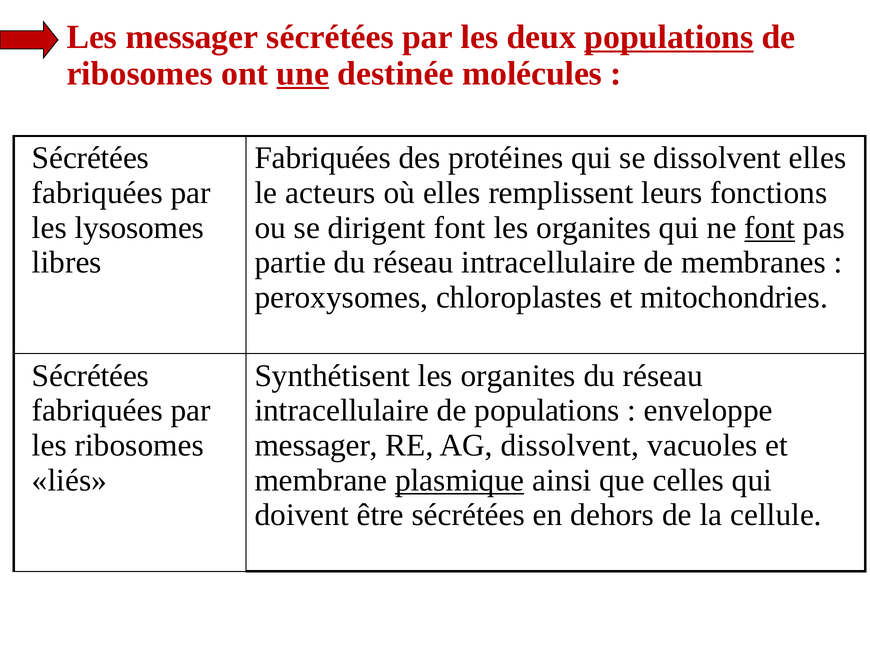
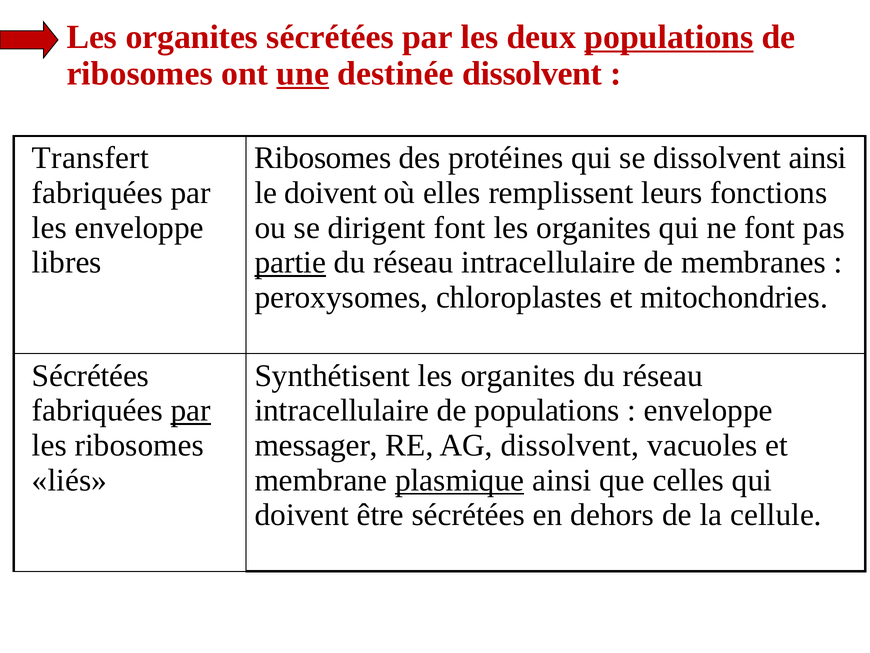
messager at (192, 37): messager -> organites
destinée molécules: molécules -> dissolvent
Sécrétées at (91, 158): Sécrétées -> Transfert
Fabriquées at (323, 158): Fabriquées -> Ribosomes
dissolvent elles: elles -> ainsi
le acteurs: acteurs -> doivent
les lysosomes: lysosomes -> enveloppe
font at (770, 228) underline: present -> none
partie underline: none -> present
par at (191, 410) underline: none -> present
